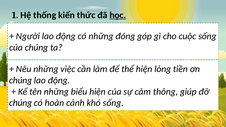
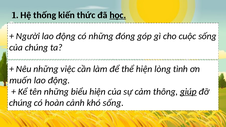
tiền: tiền -> tình
chúng at (21, 80): chúng -> muốn
giúp underline: none -> present
